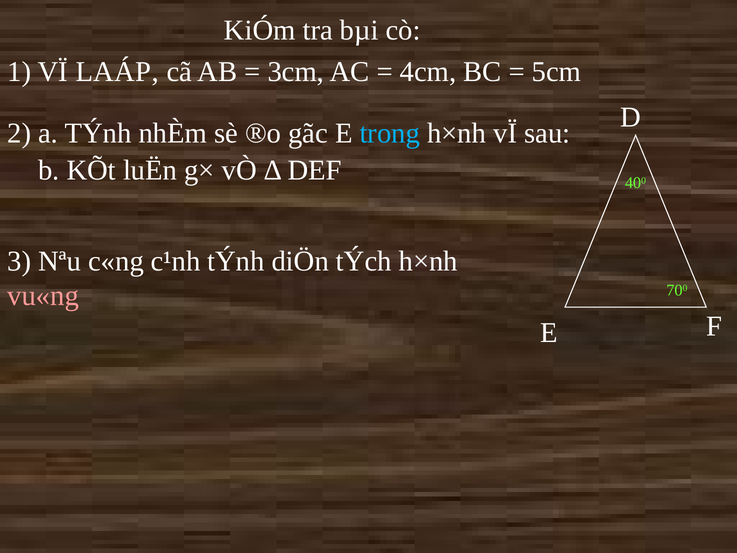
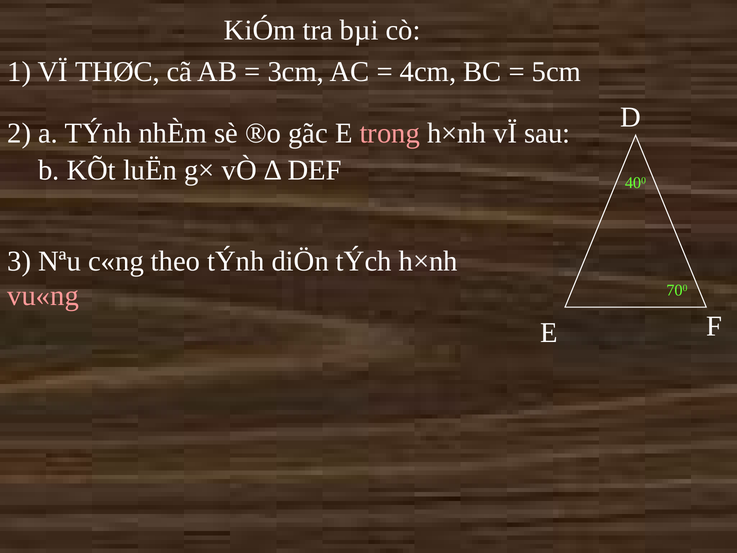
LAÁP: LAÁP -> THØC
trong colour: light blue -> pink
c¹nh: c¹nh -> theo
